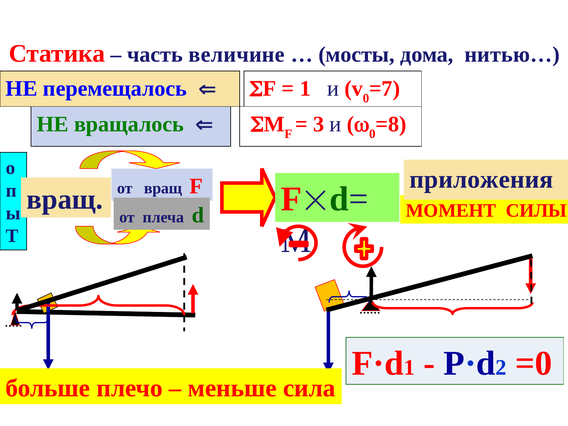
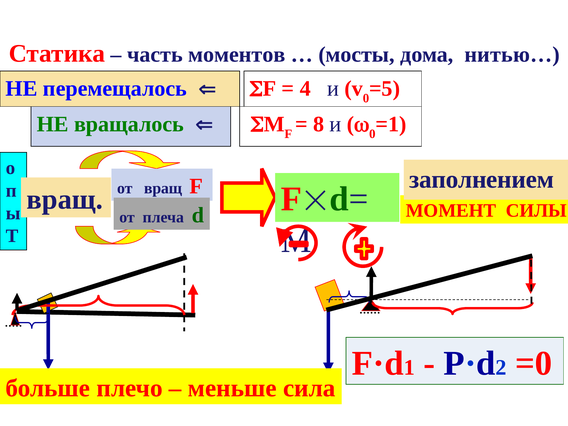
величине: величине -> моментов
1 at (305, 89): 1 -> 4
=7: =7 -> =5
3: 3 -> 8
=8: =8 -> =1
приложения: приложения -> заполнением
